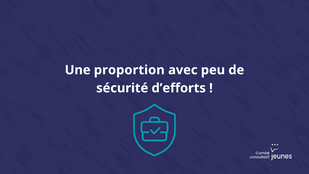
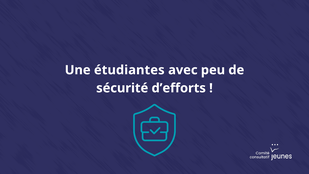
proportion: proportion -> étudiantes
